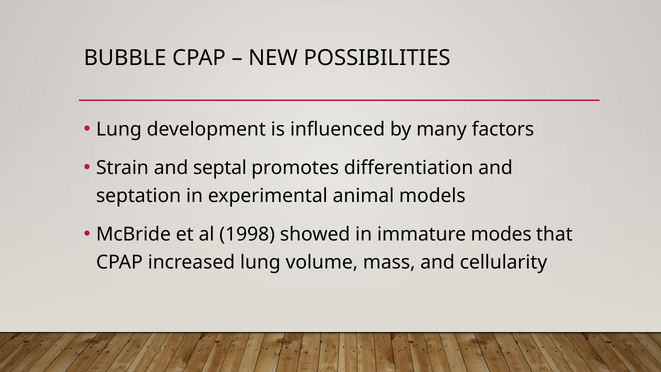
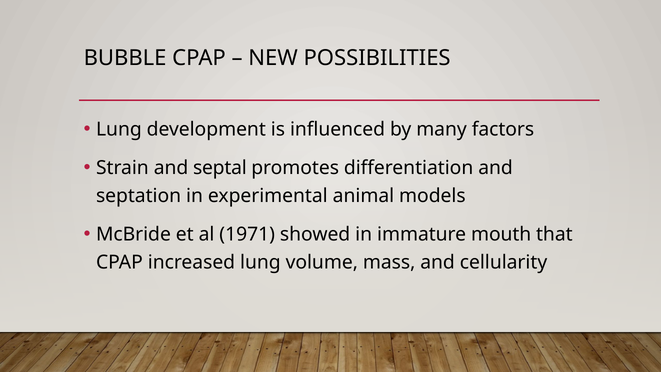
1998: 1998 -> 1971
modes: modes -> mouth
